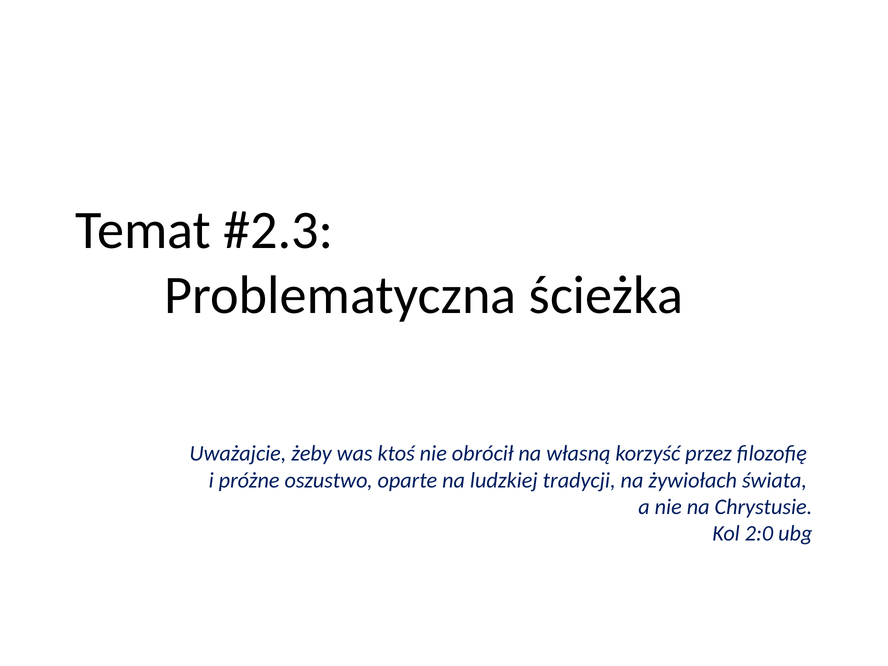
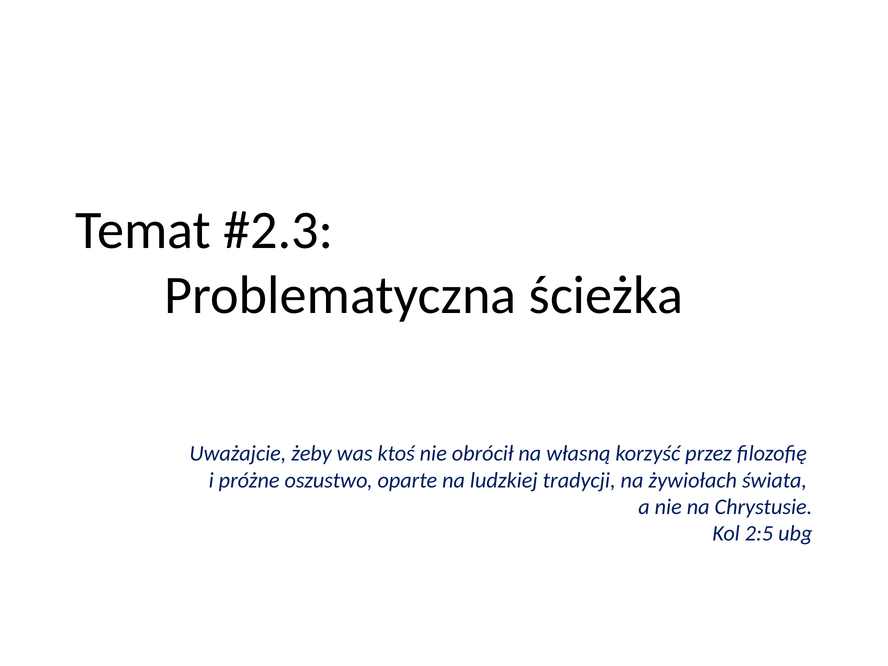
2:0: 2:0 -> 2:5
